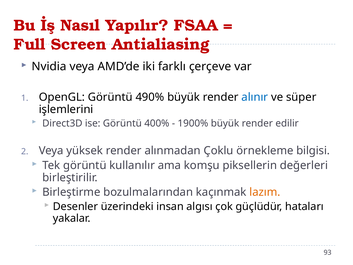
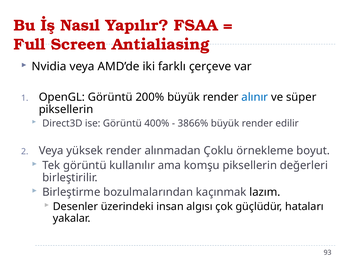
490%: 490% -> 200%
işlemlerini at (66, 109): işlemlerini -> piksellerin
1900%: 1900% -> 3866%
bilgisi: bilgisi -> boyut
lazım colour: orange -> black
